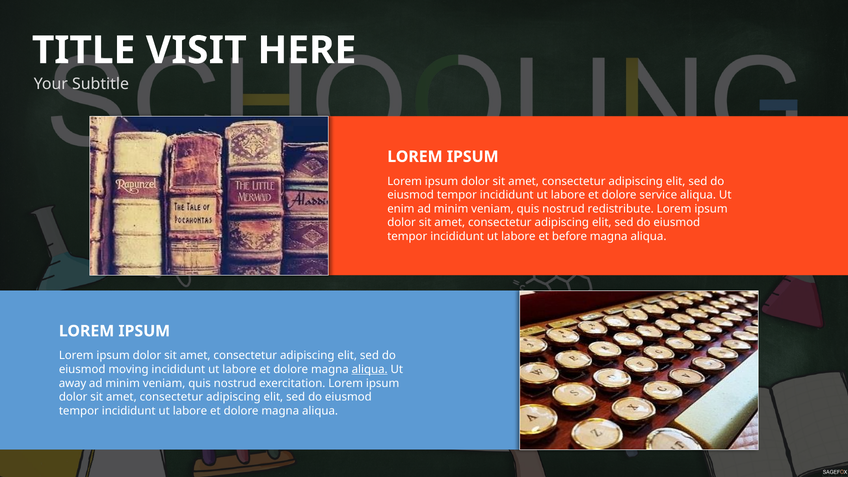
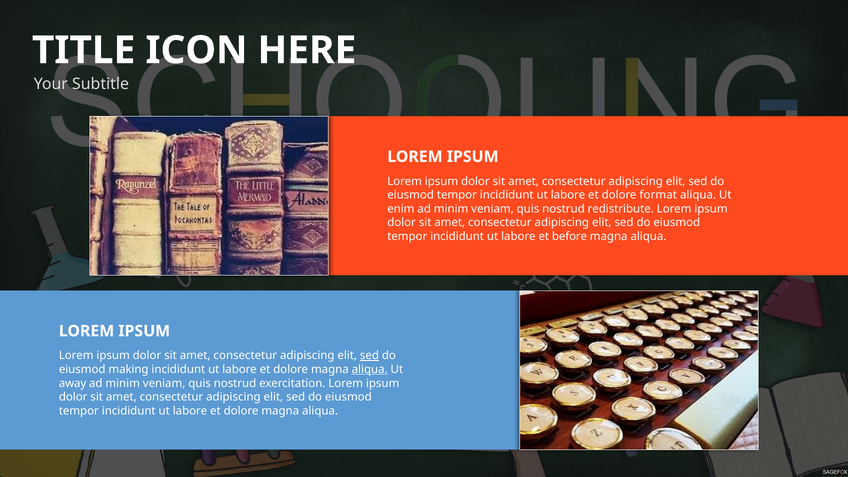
VISIT: VISIT -> ICON
service: service -> format
sed at (369, 356) underline: none -> present
moving: moving -> making
